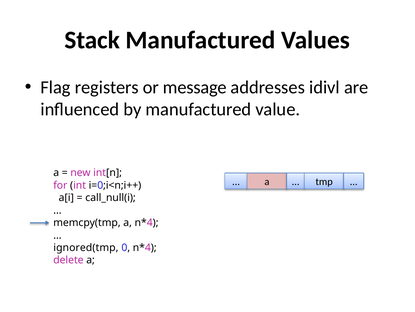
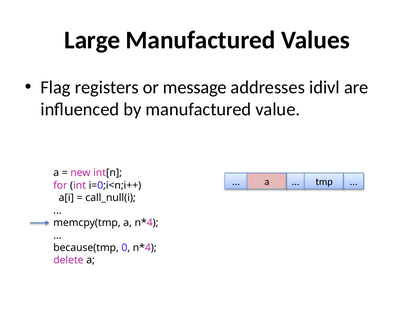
Stack: Stack -> Large
ignored(tmp: ignored(tmp -> because(tmp
